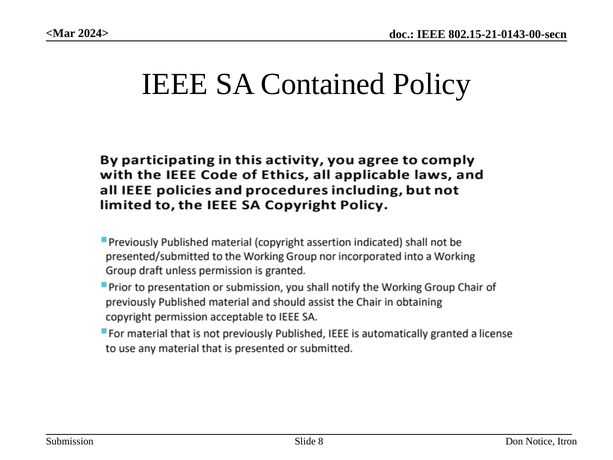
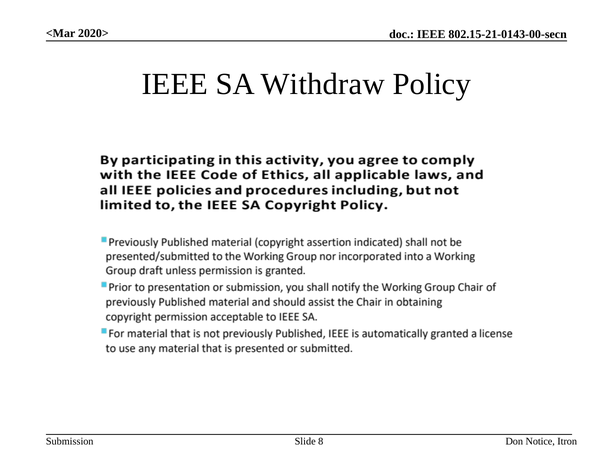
2024>: 2024> -> 2020>
Contained: Contained -> Withdraw
